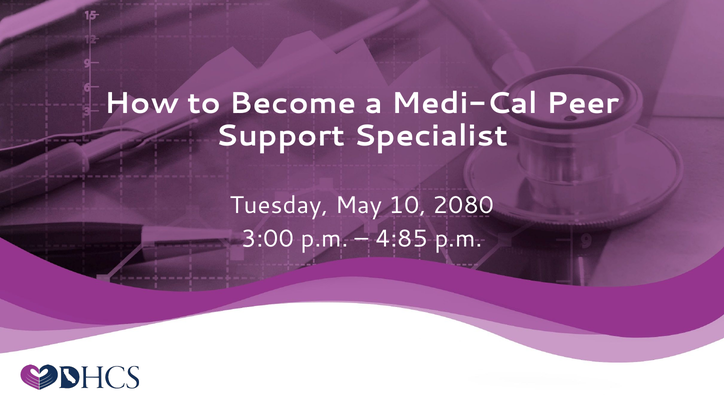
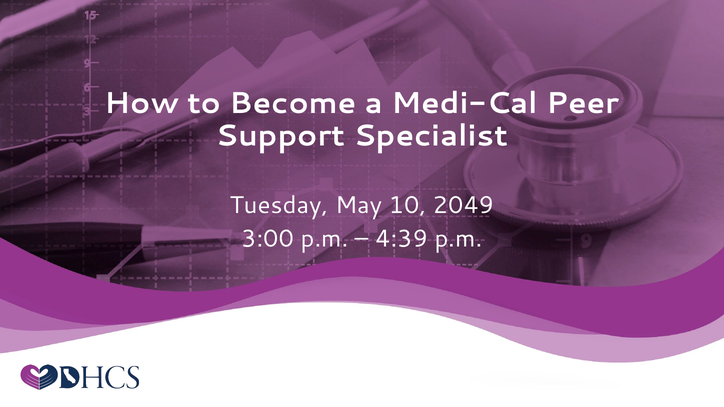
2080: 2080 -> 2049
4:85: 4:85 -> 4:39
